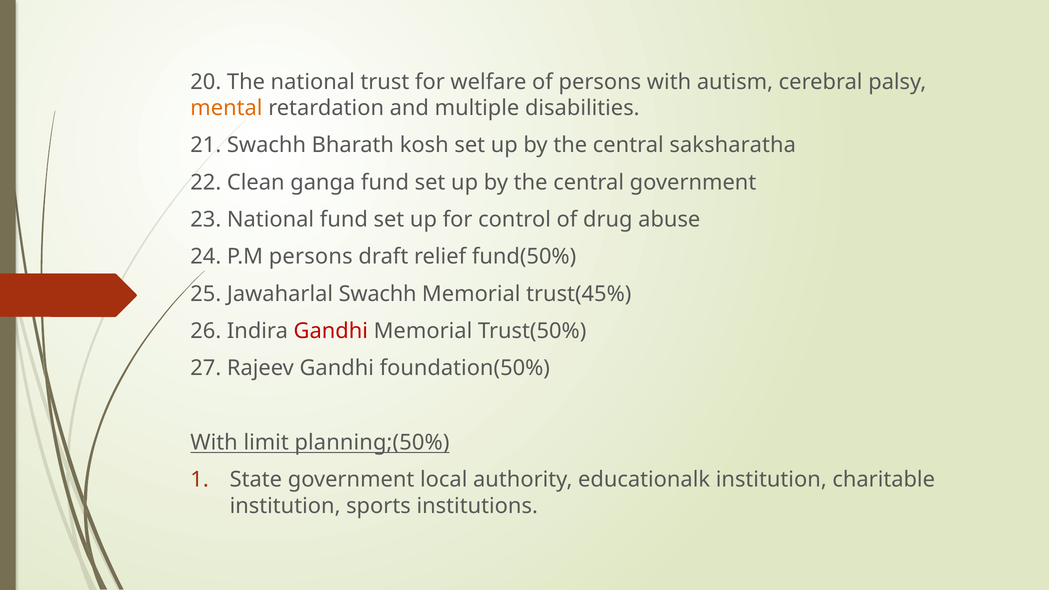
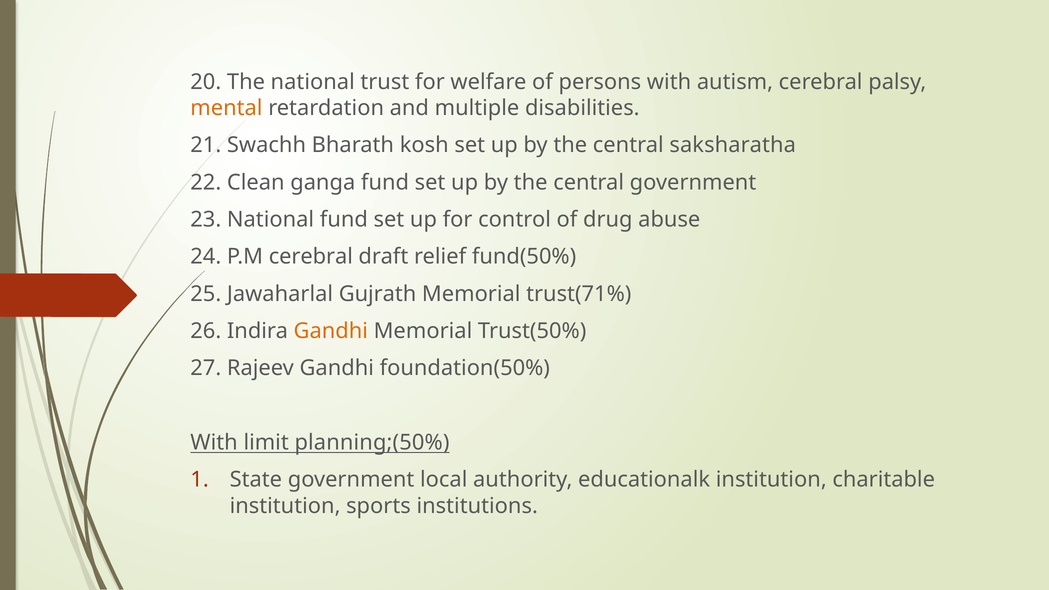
P.M persons: persons -> cerebral
Jawaharlal Swachh: Swachh -> Gujrath
trust(45%: trust(45% -> trust(71%
Gandhi at (331, 331) colour: red -> orange
